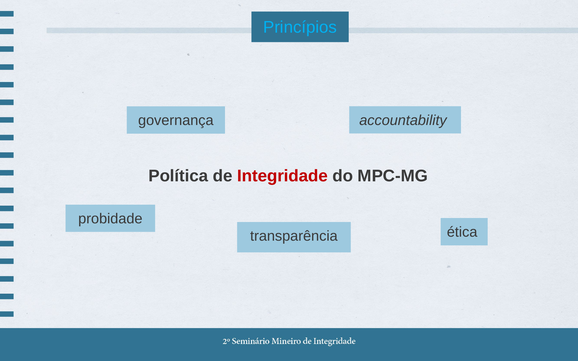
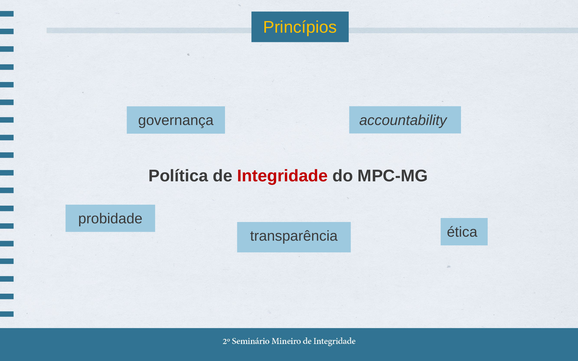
Princípios colour: light blue -> yellow
